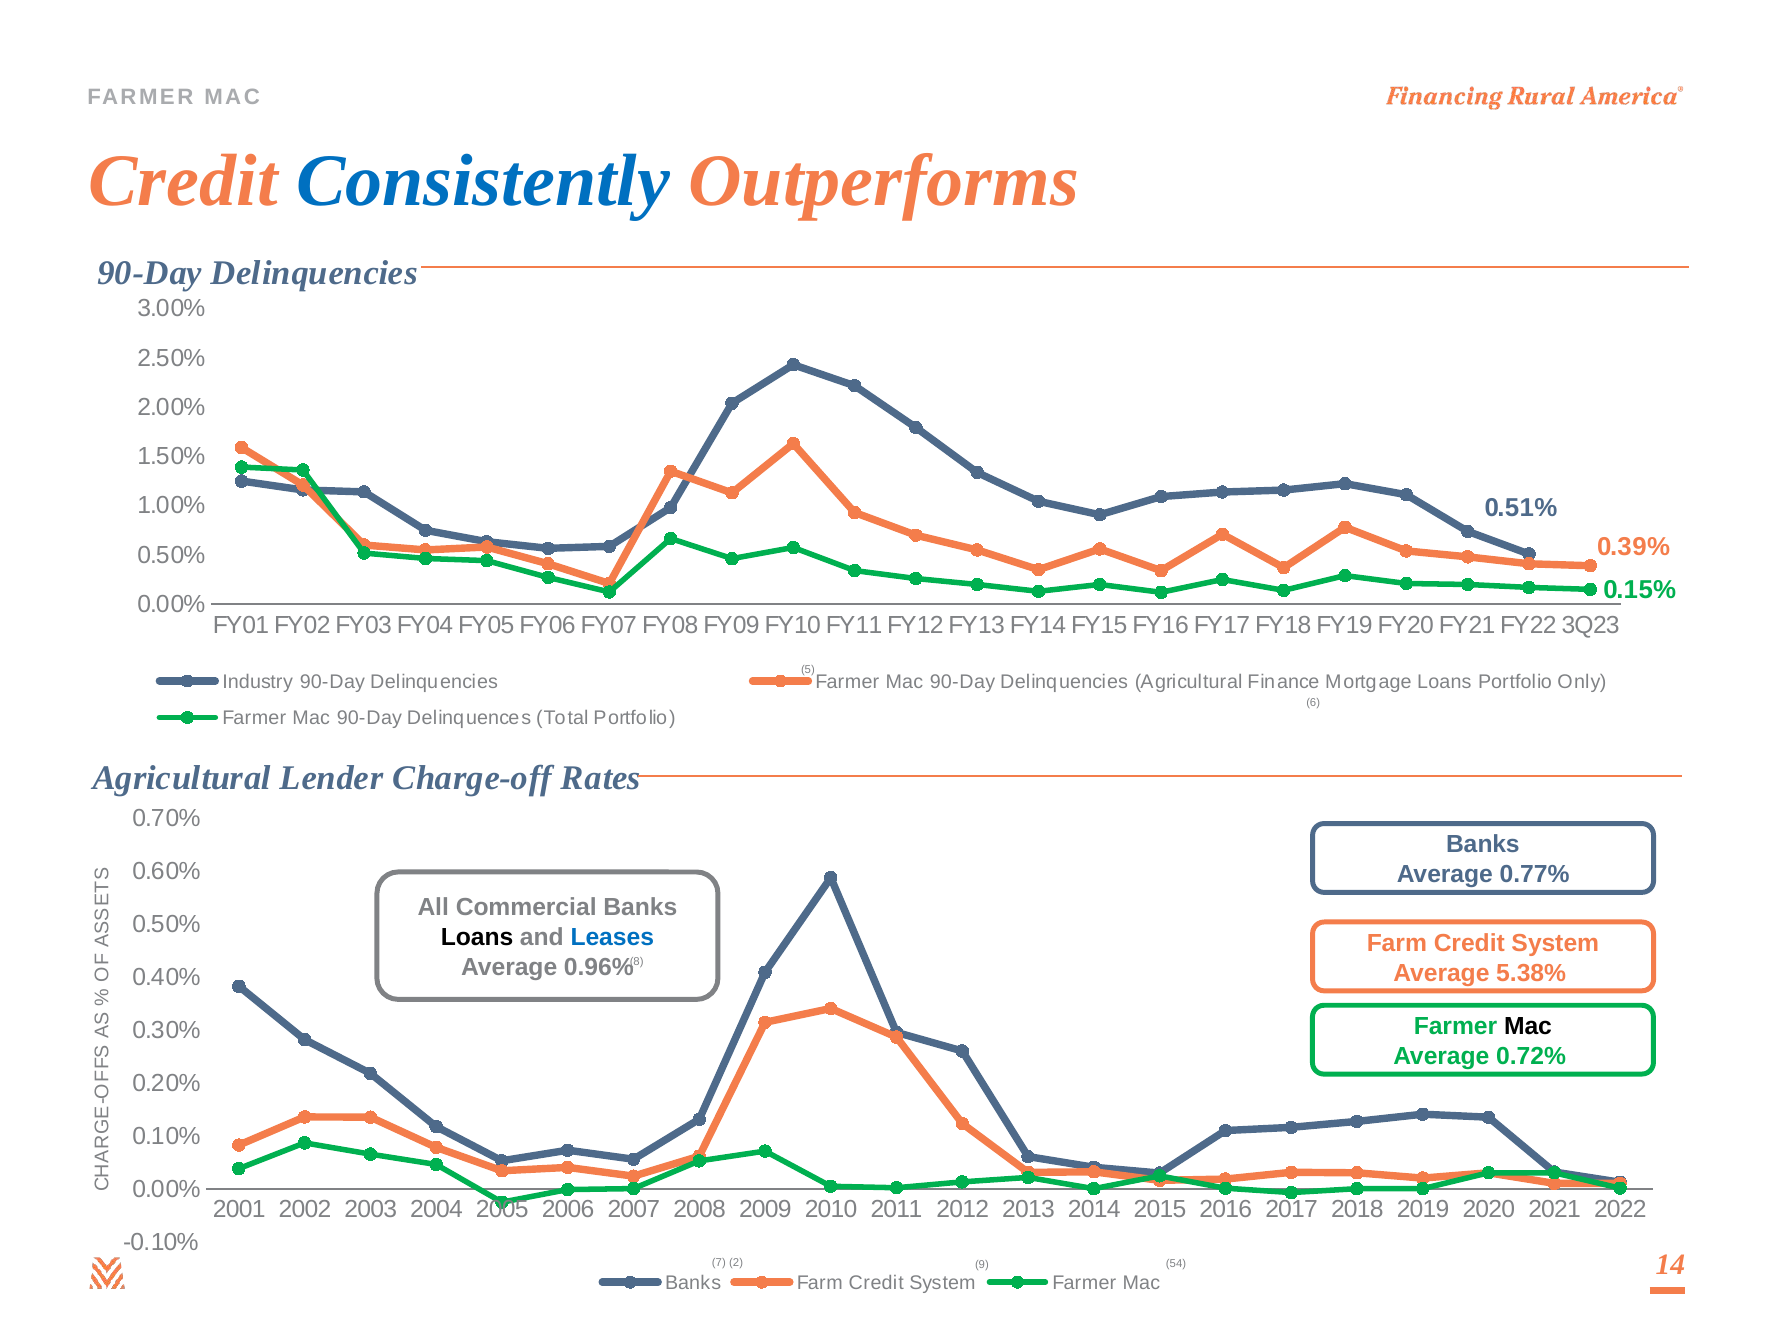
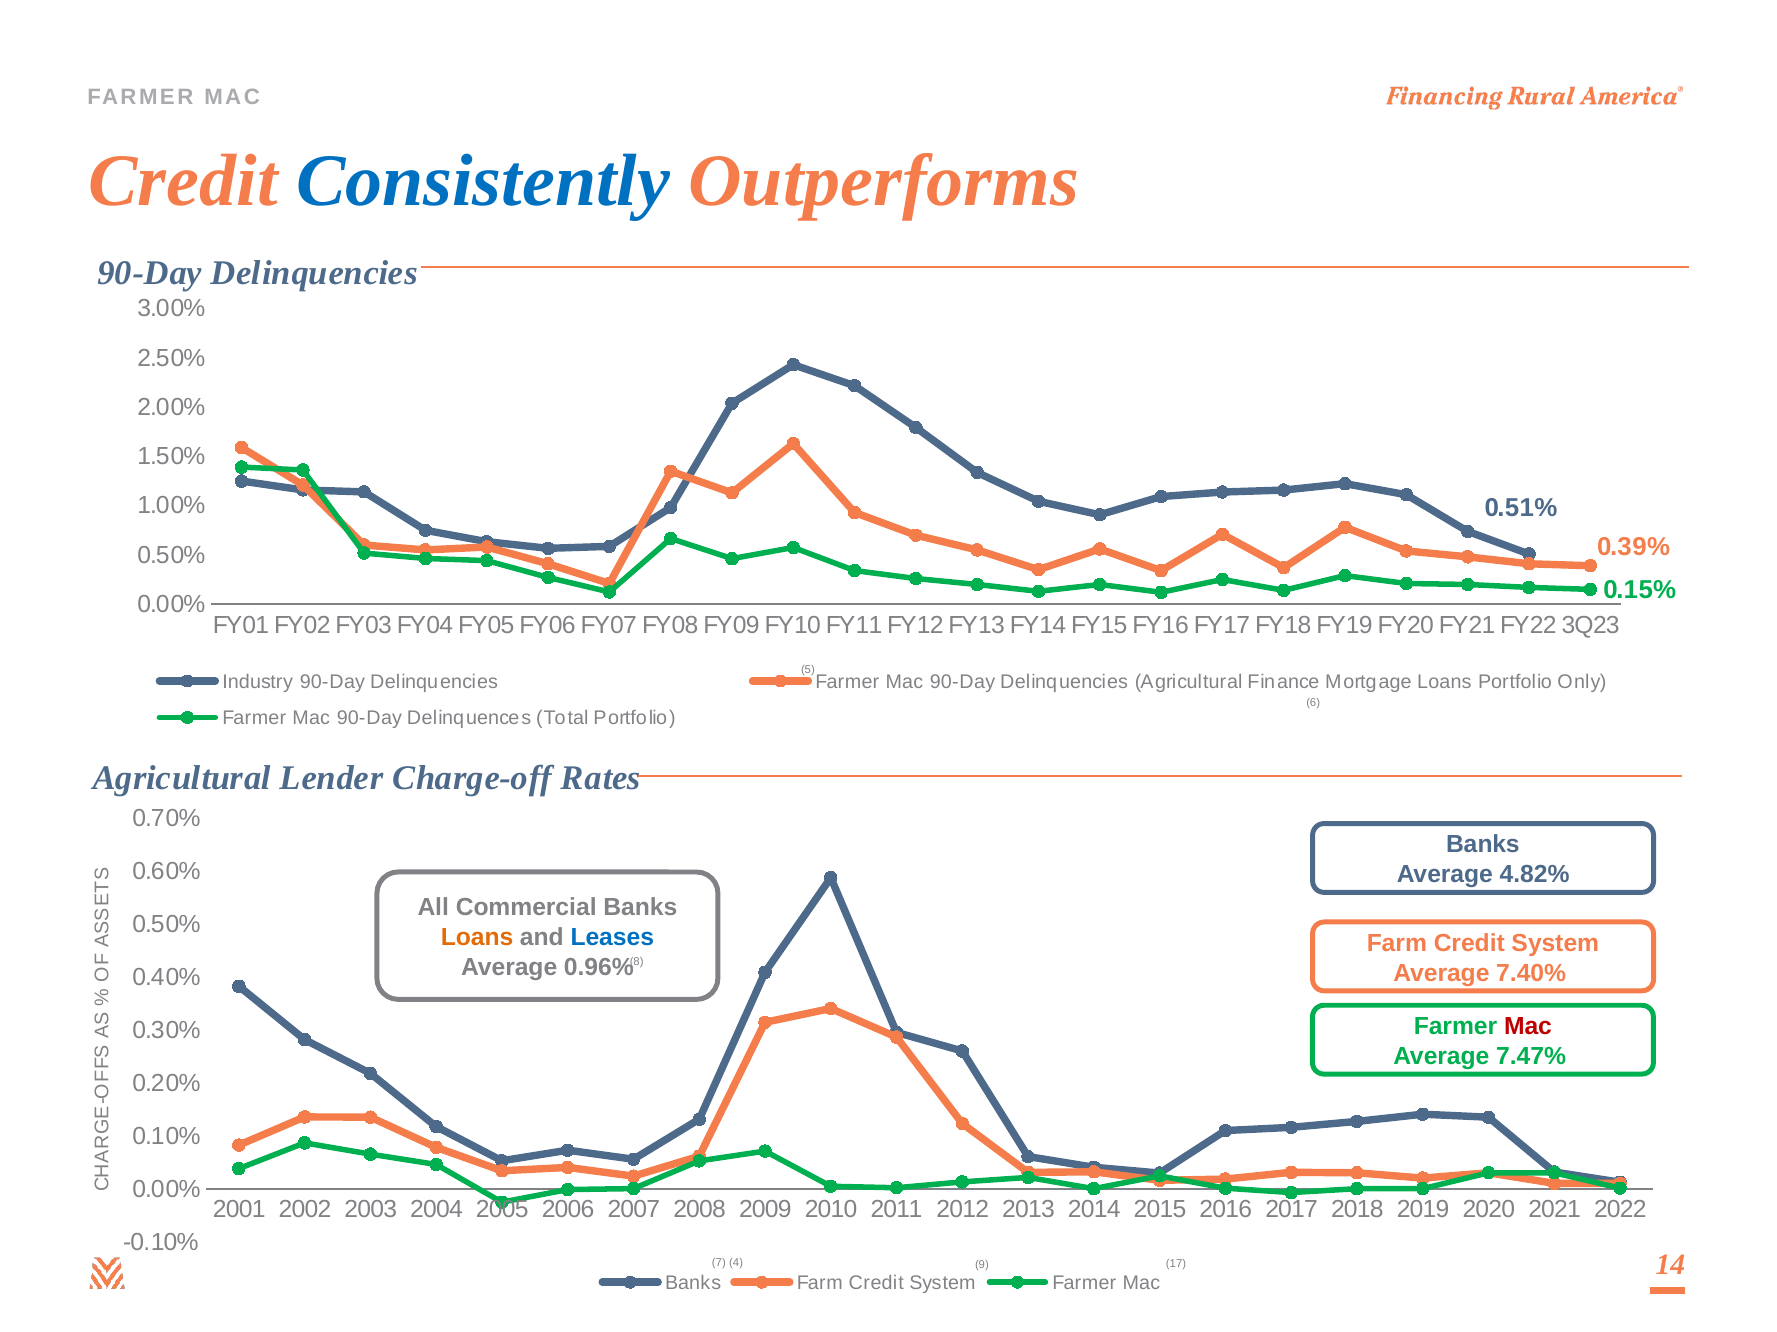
0.77%: 0.77% -> 4.82%
Loans at (477, 938) colour: black -> orange
5.38%: 5.38% -> 7.40%
Mac at (1528, 1027) colour: black -> red
0.72%: 0.72% -> 7.47%
2: 2 -> 4
54: 54 -> 17
